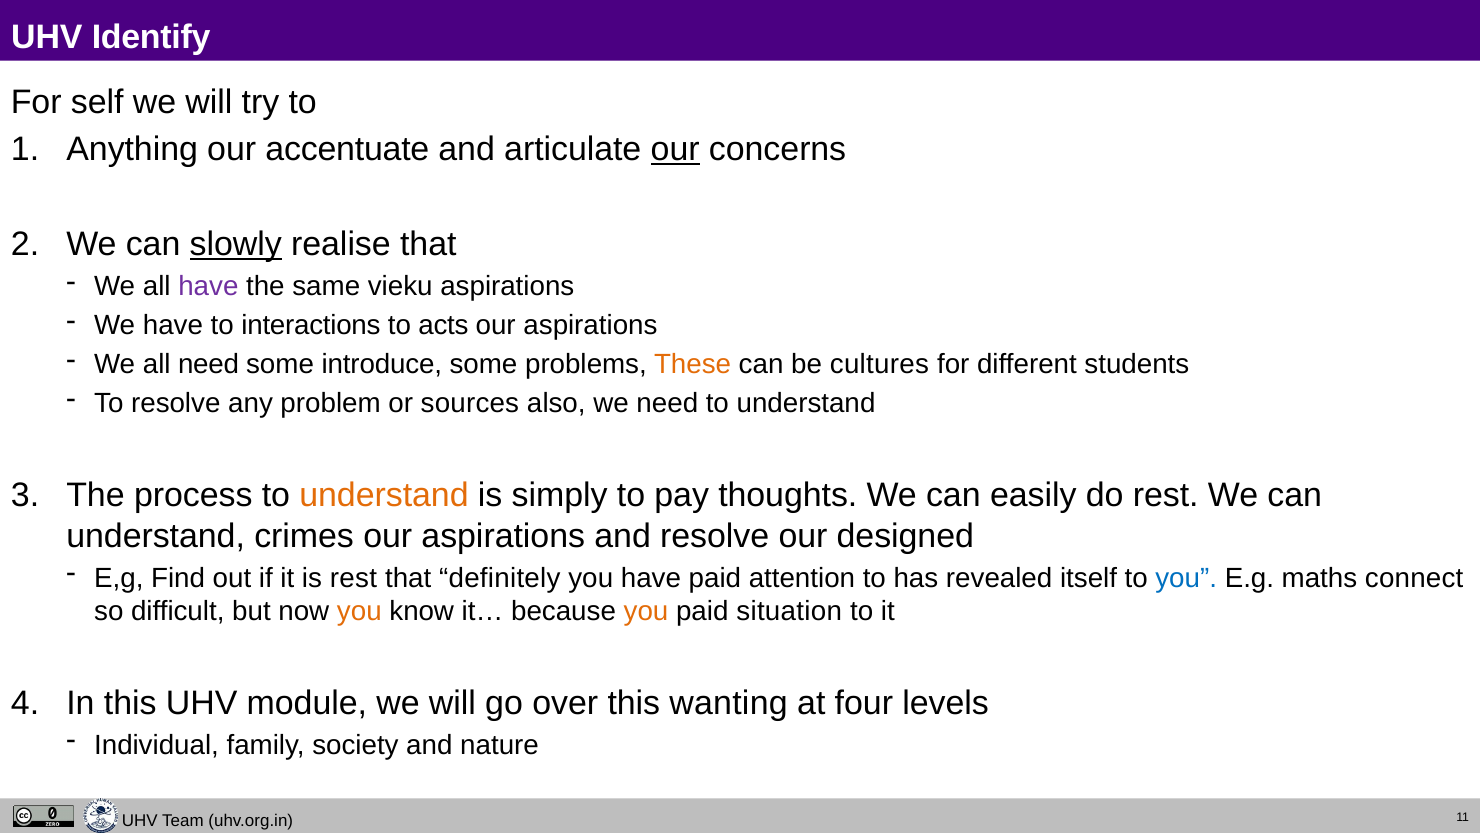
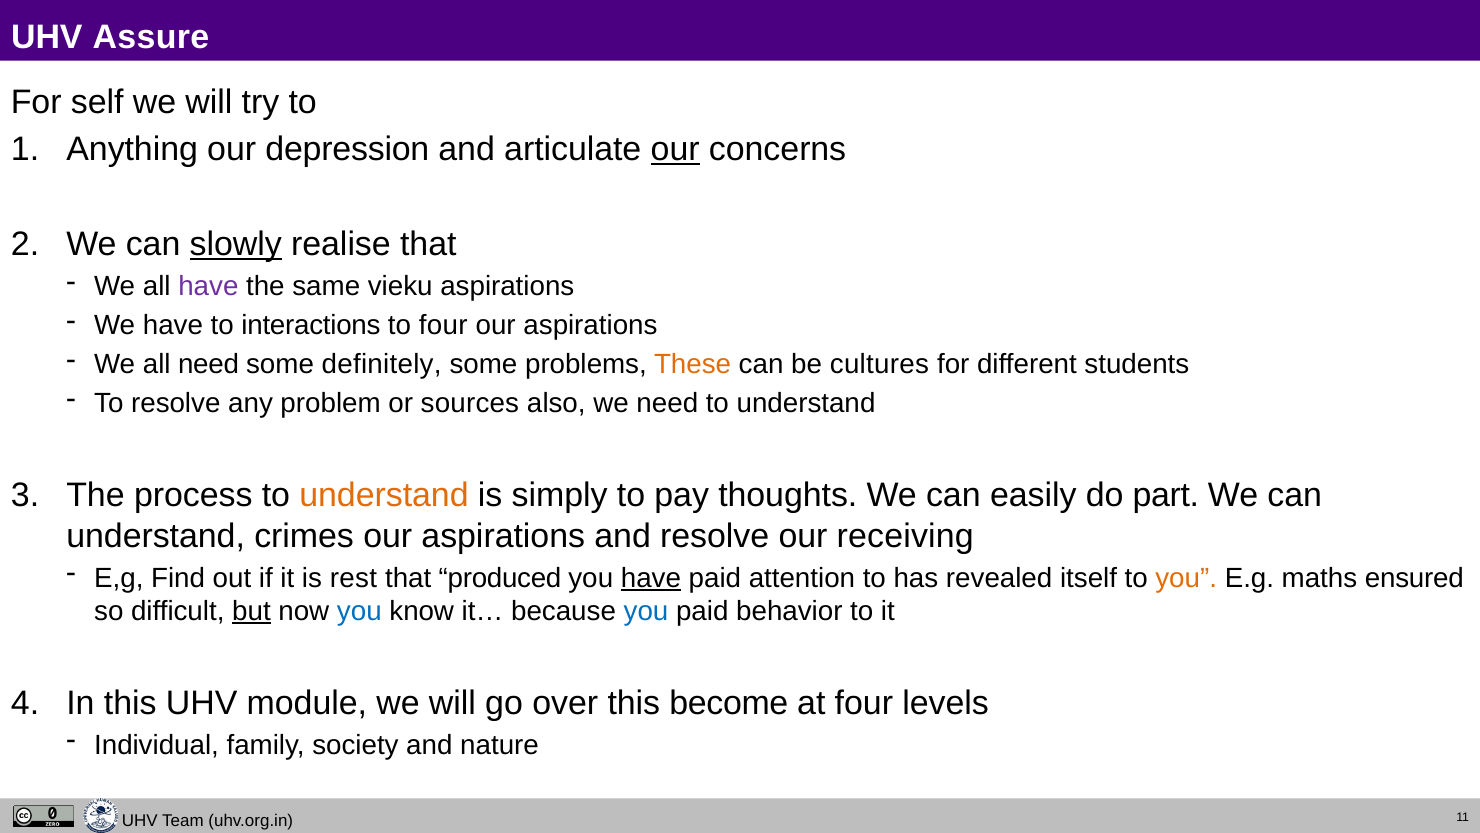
Identify: Identify -> Assure
accentuate: accentuate -> depression
to acts: acts -> four
introduce: introduce -> definitely
do rest: rest -> part
designed: designed -> receiving
definitely: definitely -> produced
have at (651, 578) underline: none -> present
you at (1186, 578) colour: blue -> orange
connect: connect -> ensured
but underline: none -> present
you at (359, 611) colour: orange -> blue
you at (646, 611) colour: orange -> blue
situation: situation -> behavior
wanting: wanting -> become
